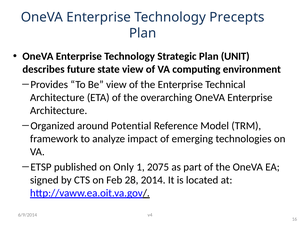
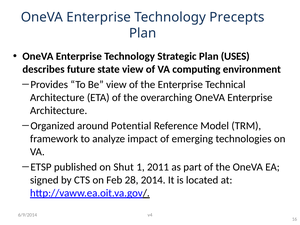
UNIT: UNIT -> USES
Only: Only -> Shut
2075: 2075 -> 2011
